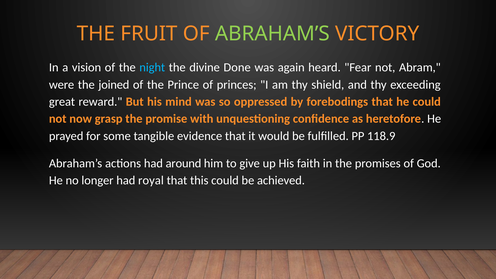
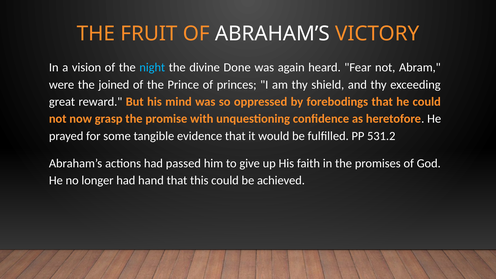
ABRAHAM’S at (272, 34) colour: light green -> white
118.9: 118.9 -> 531.2
around: around -> passed
royal: royal -> hand
